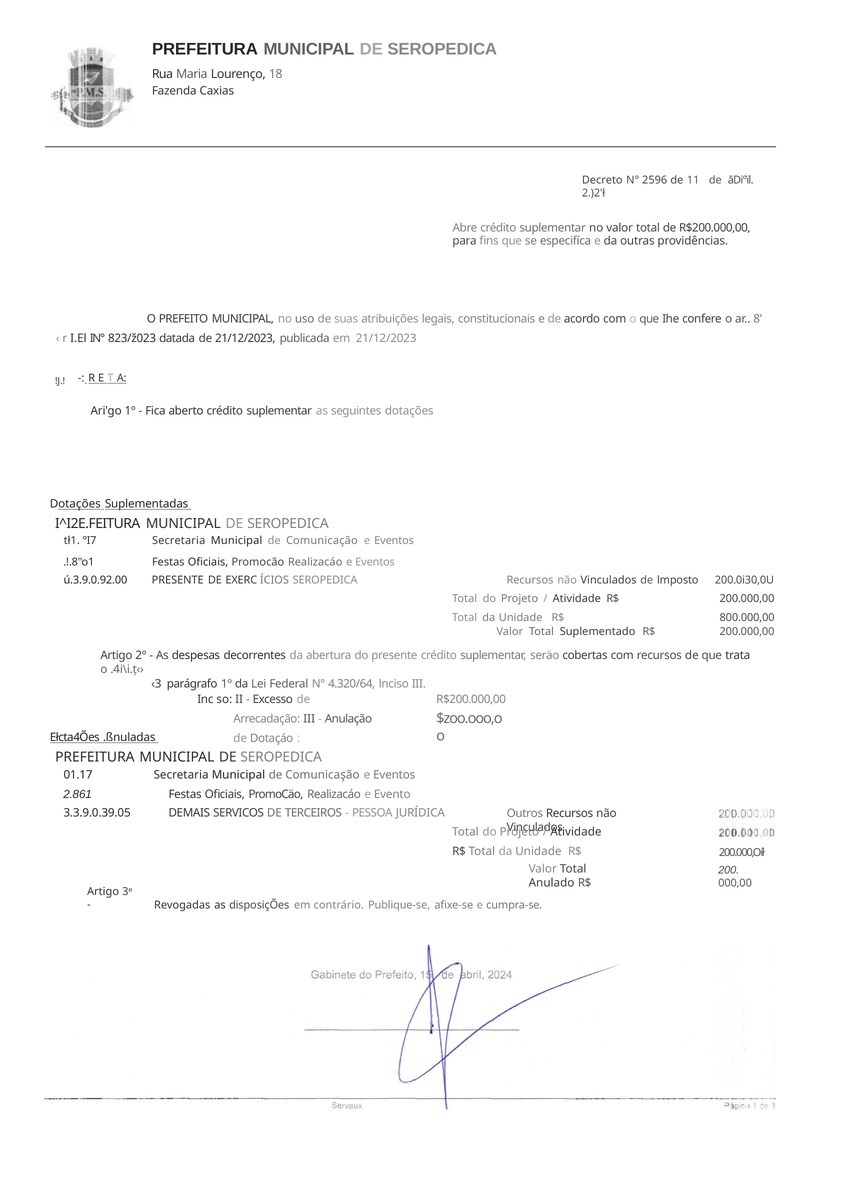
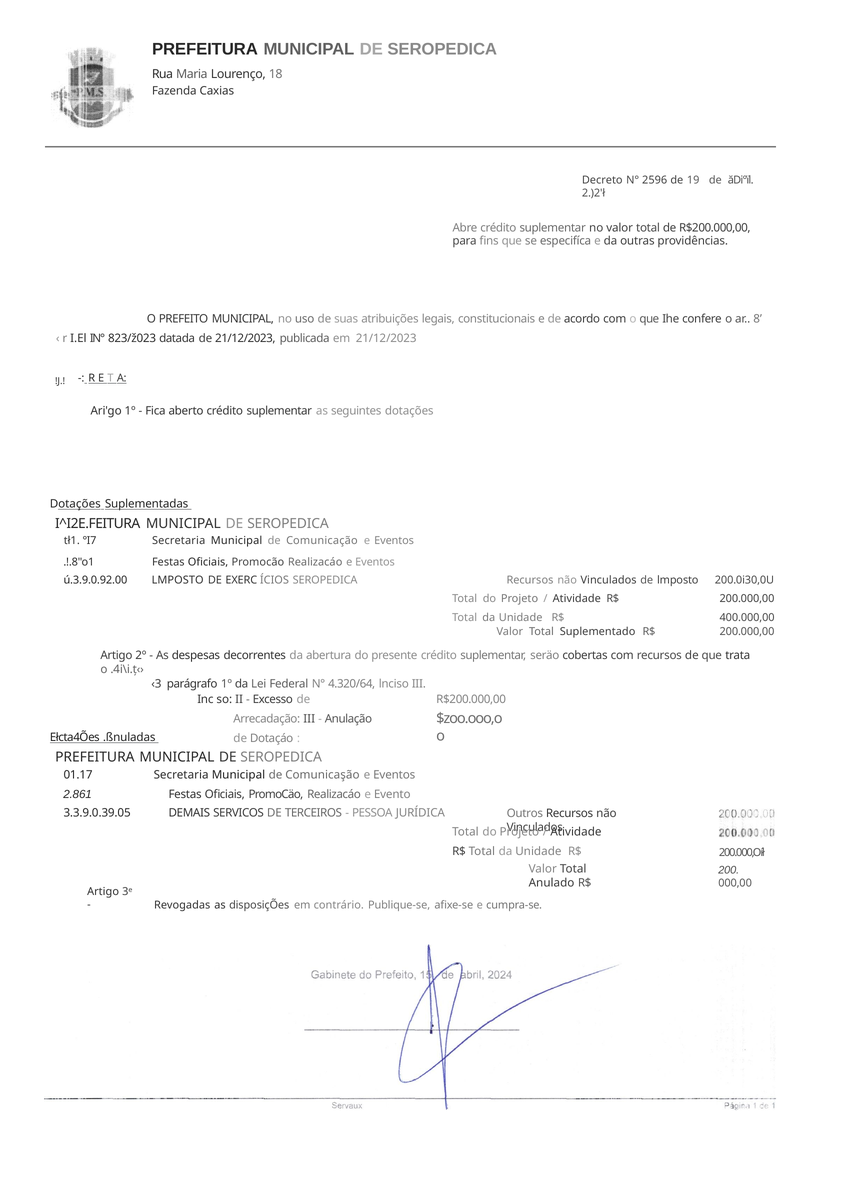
11: 11 -> 19
ú.3.9.0.92.00 PRESENTE: PRESENTE -> LMPOSTO
800.000,00: 800.000,00 -> 400.000,00
